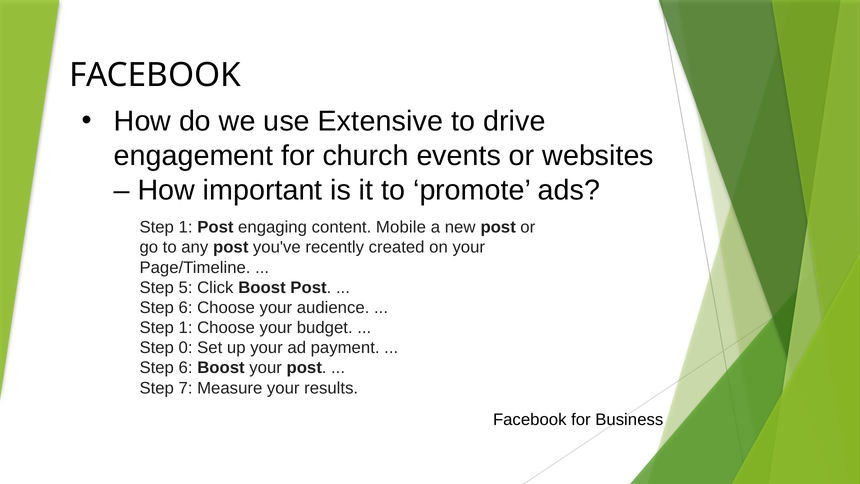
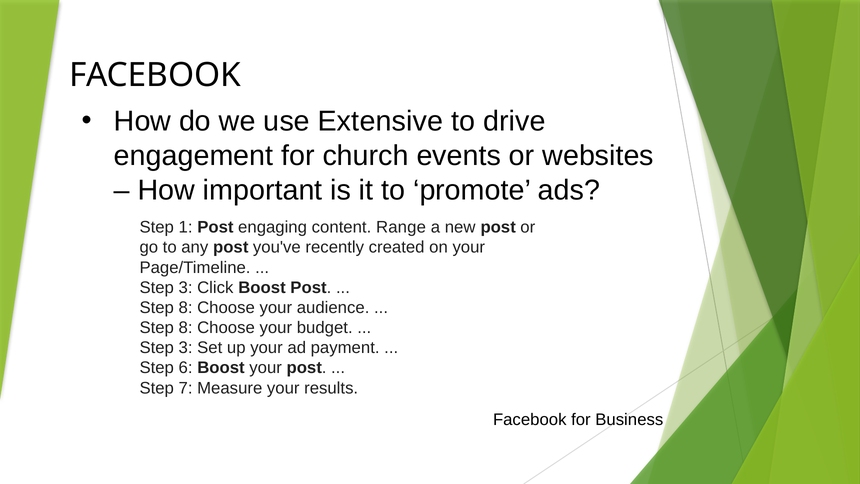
Mobile: Mobile -> Range
5 at (186, 287): 5 -> 3
6 at (186, 308): 6 -> 8
1 at (186, 328): 1 -> 8
0 at (186, 348): 0 -> 3
